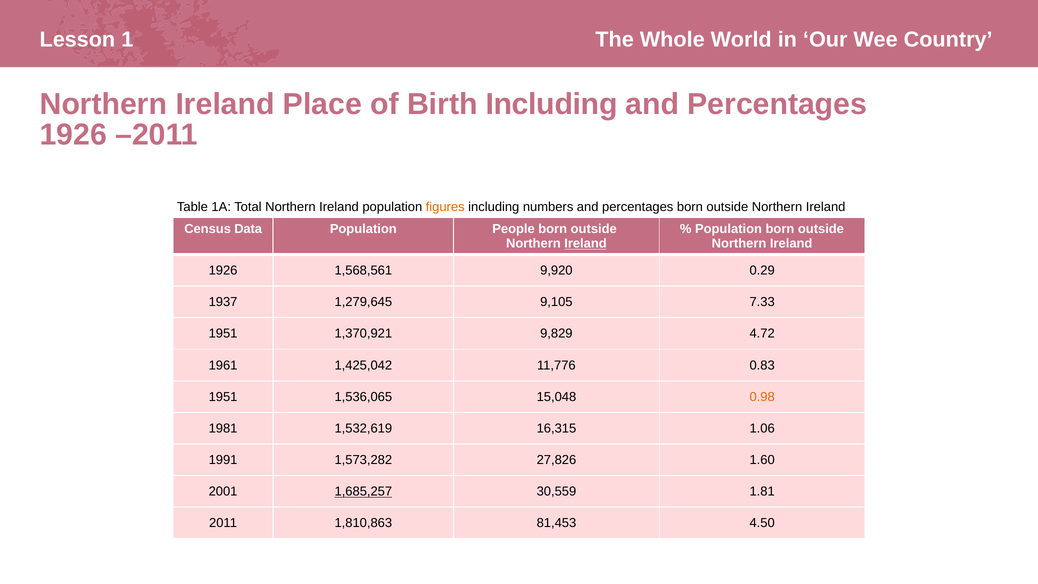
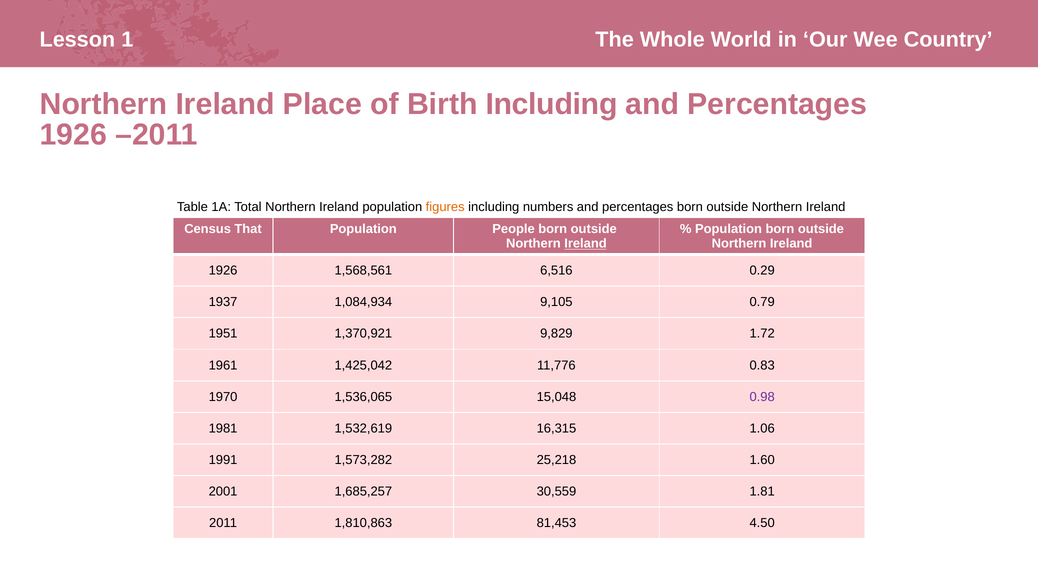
Data: Data -> That
9,920: 9,920 -> 6,516
1,279,645: 1,279,645 -> 1,084,934
7.33: 7.33 -> 0.79
4.72: 4.72 -> 1.72
1951 at (223, 397): 1951 -> 1970
0.98 colour: orange -> purple
27,826: 27,826 -> 25,218
1,685,257 underline: present -> none
